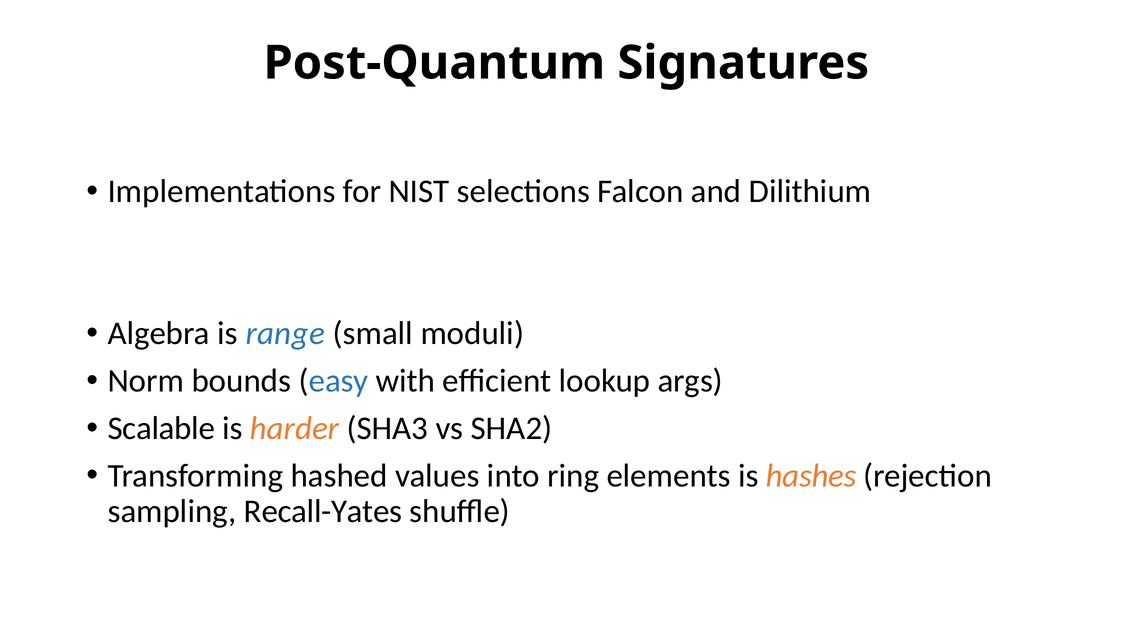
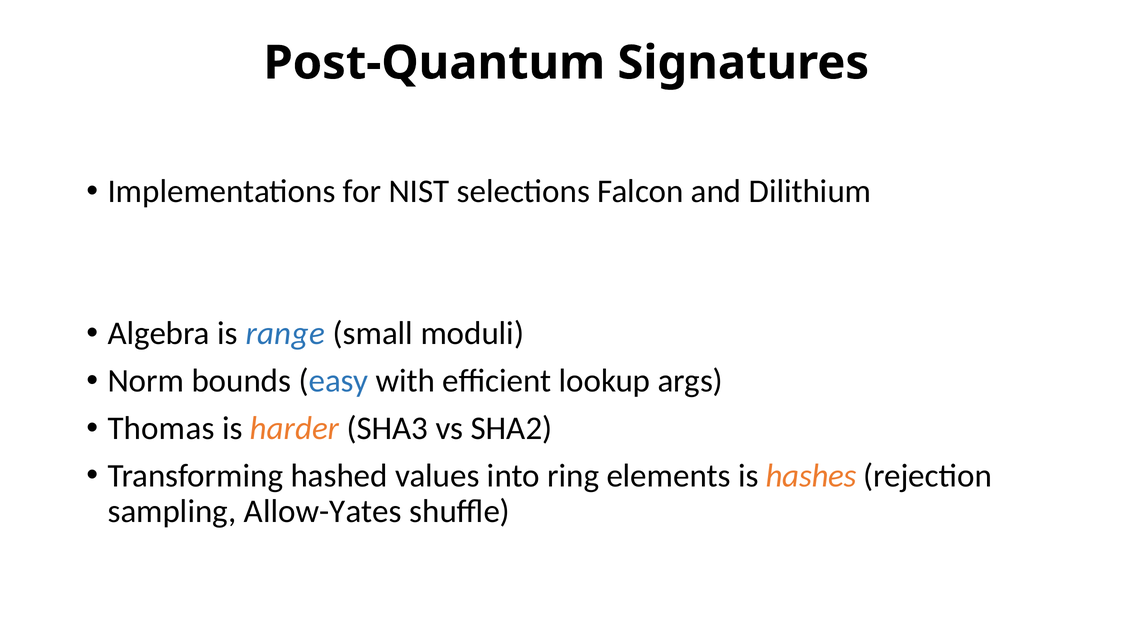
Scalable: Scalable -> Thomas
Recall-Yates: Recall-Yates -> Allow-Yates
